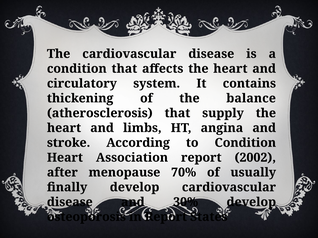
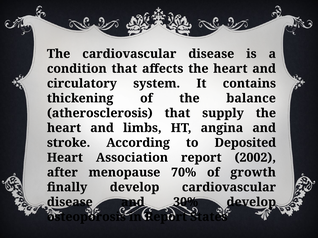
to Condition: Condition -> Deposited
usually: usually -> growth
